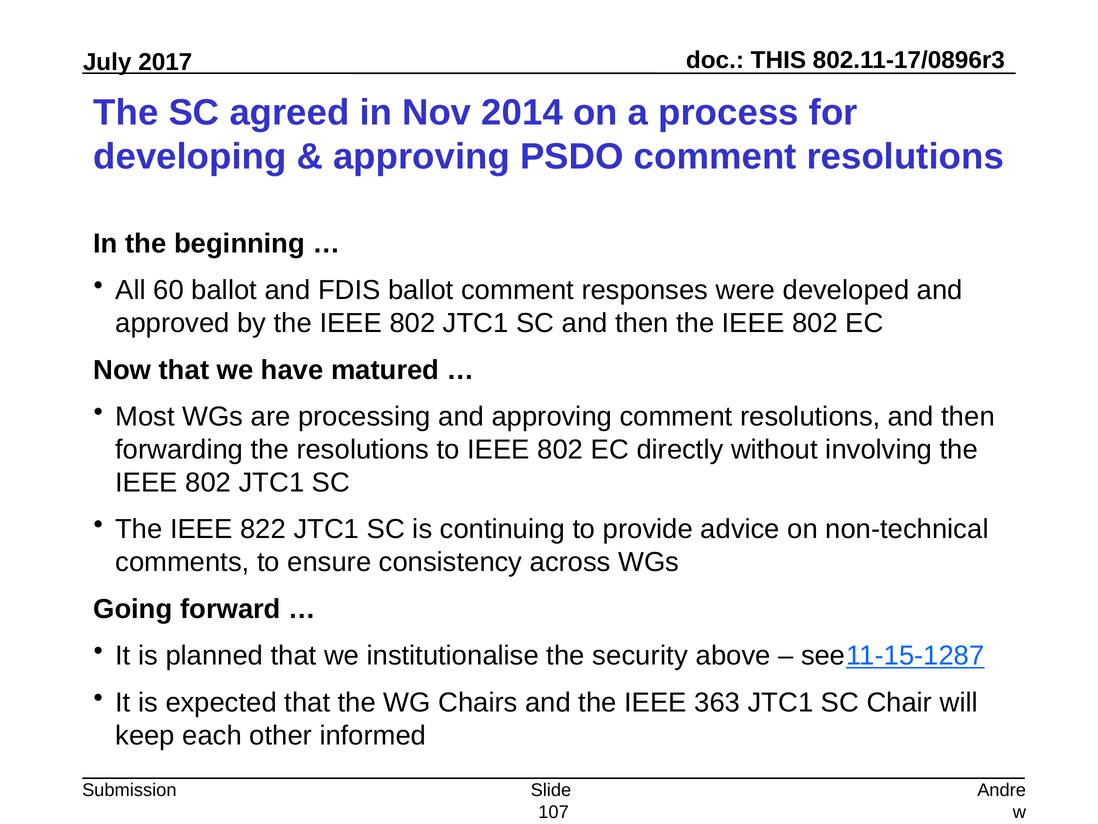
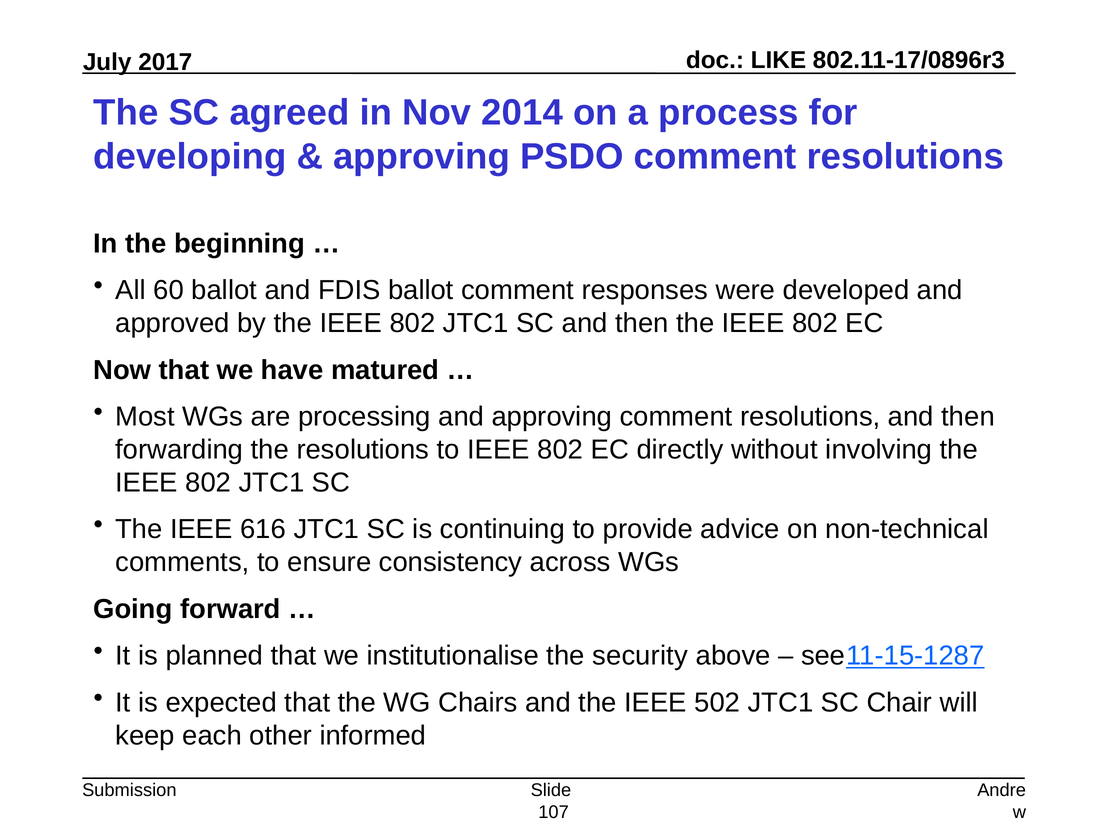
THIS: THIS -> LIKE
822: 822 -> 616
363: 363 -> 502
